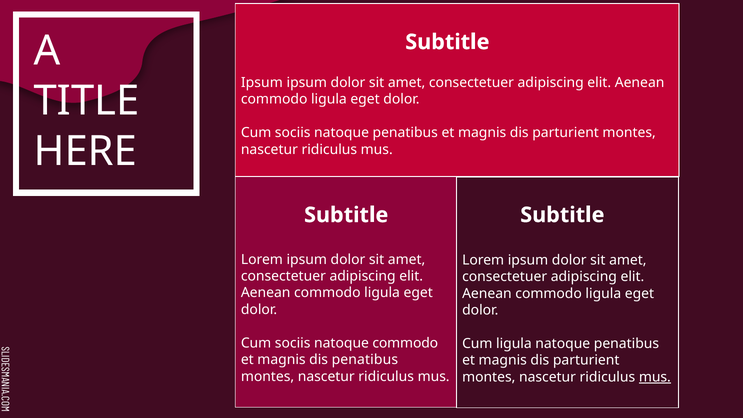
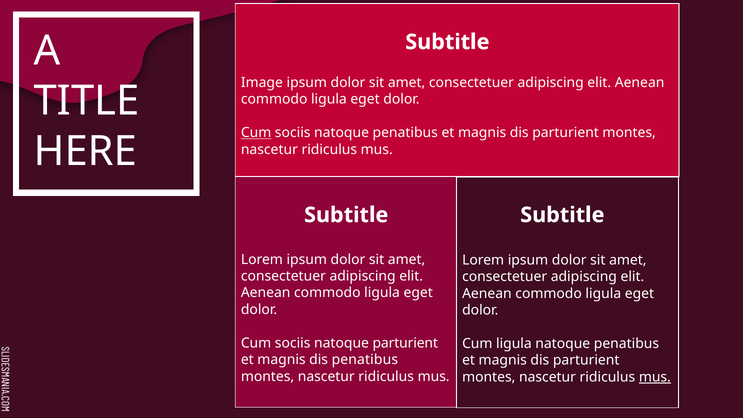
Ipsum at (262, 83): Ipsum -> Image
Cum at (256, 133) underline: none -> present
natoque commodo: commodo -> parturient
